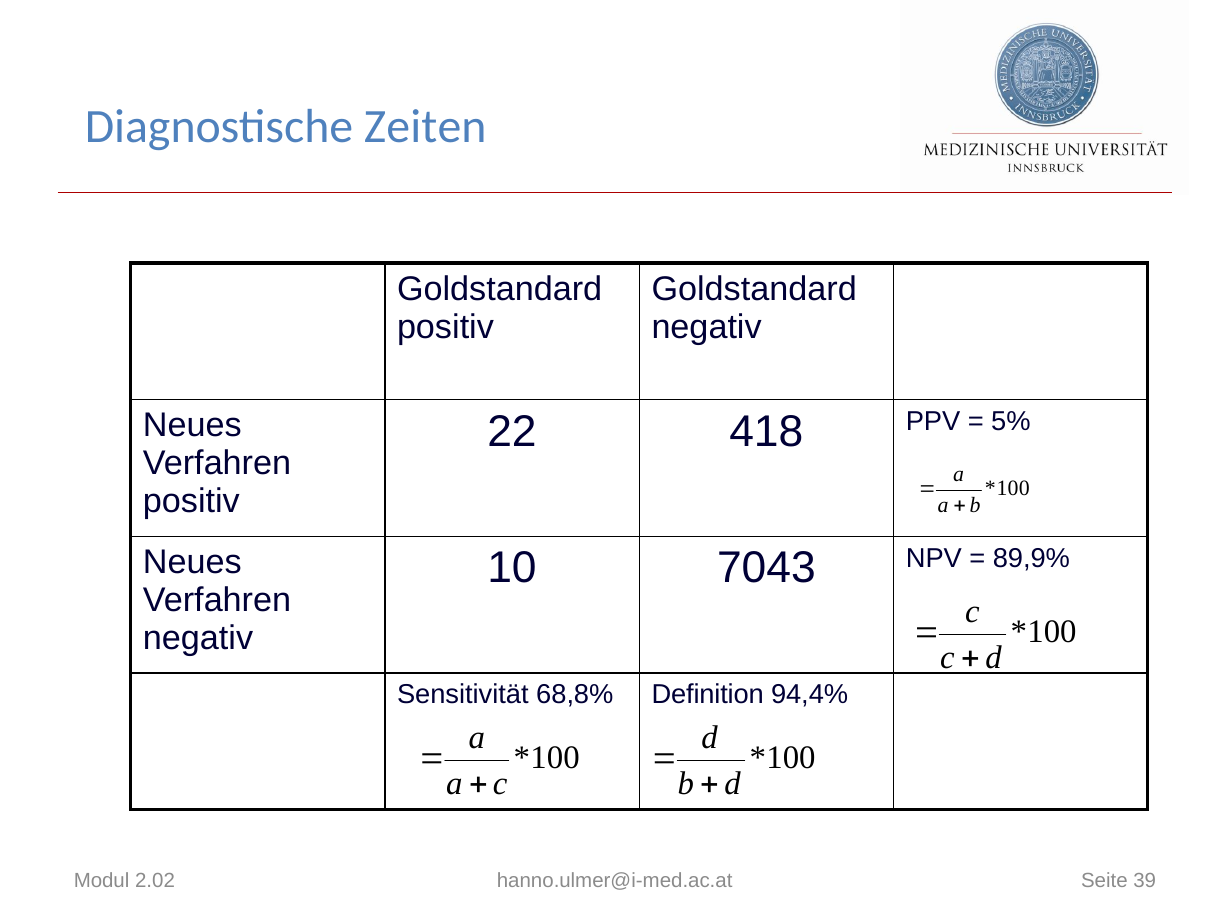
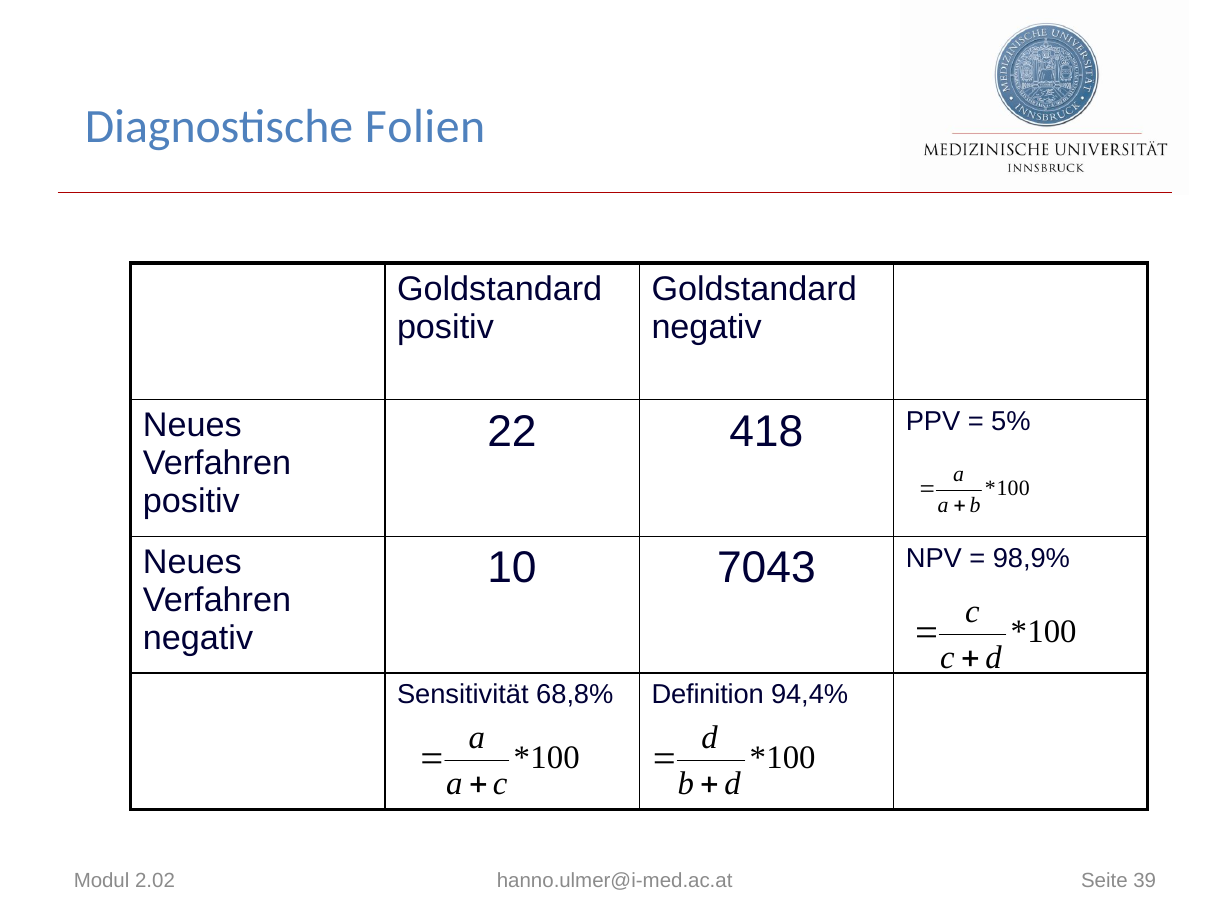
Zeiten: Zeiten -> Folien
89,9%: 89,9% -> 98,9%
